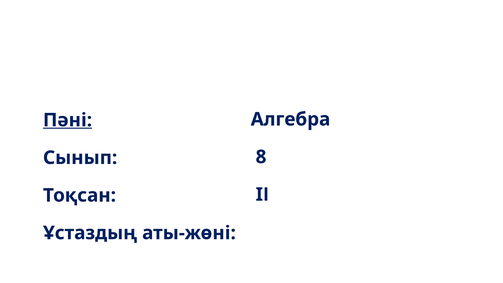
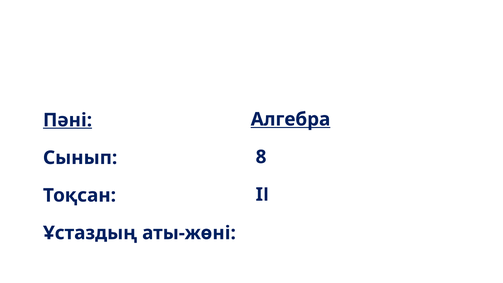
Алгебра underline: none -> present
